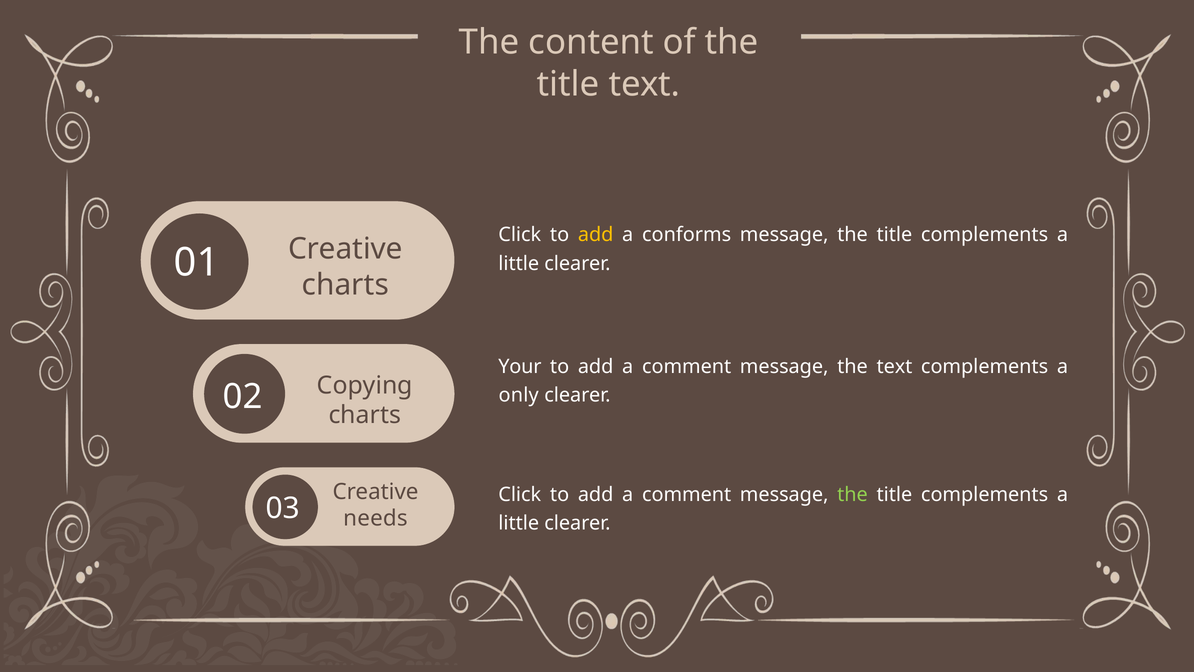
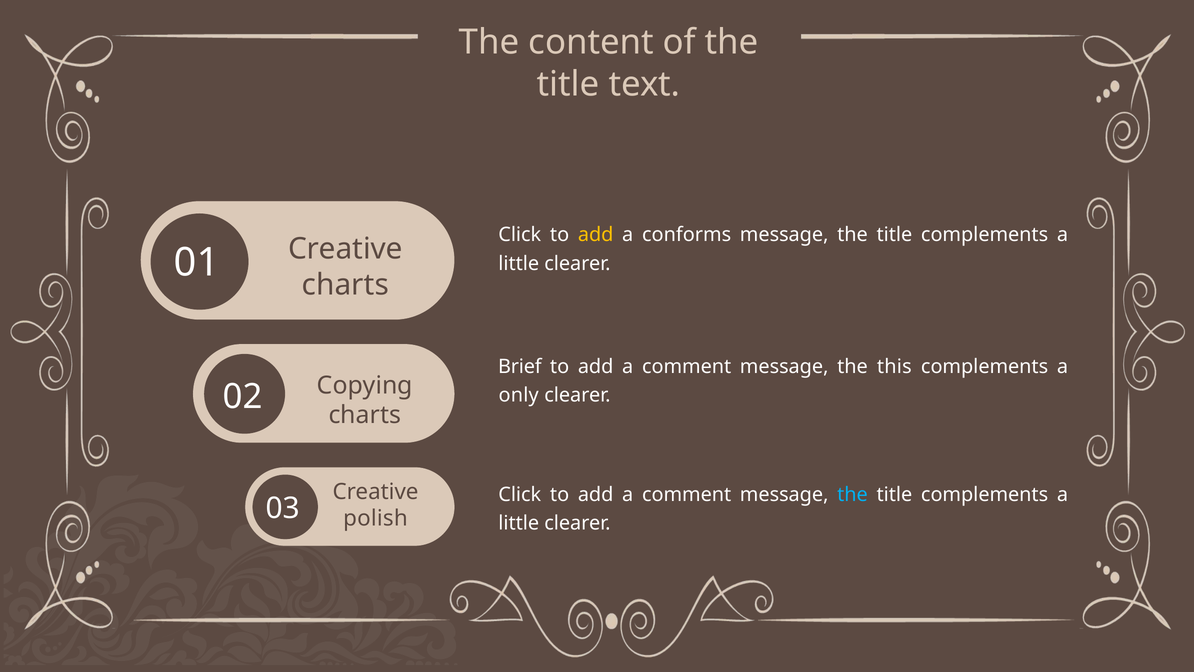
Your: Your -> Brief
the text: text -> this
the at (853, 494) colour: light green -> light blue
needs: needs -> polish
